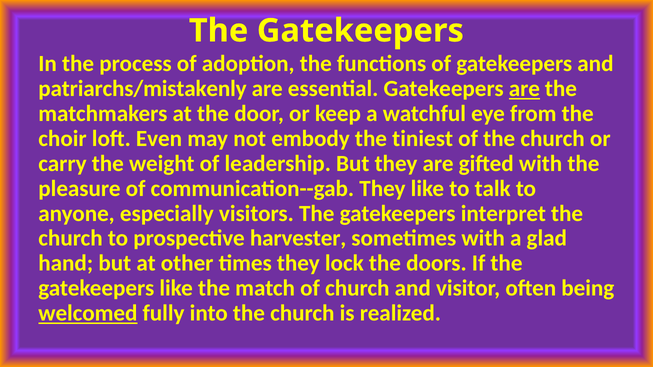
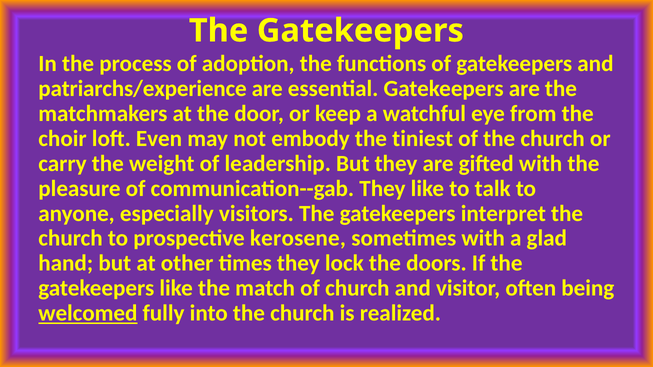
patriarchs/mistakenly: patriarchs/mistakenly -> patriarchs/experience
are at (524, 89) underline: present -> none
harvester: harvester -> kerosene
